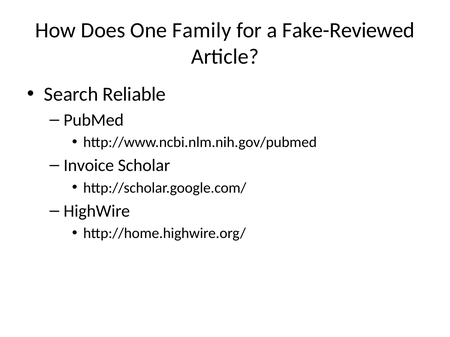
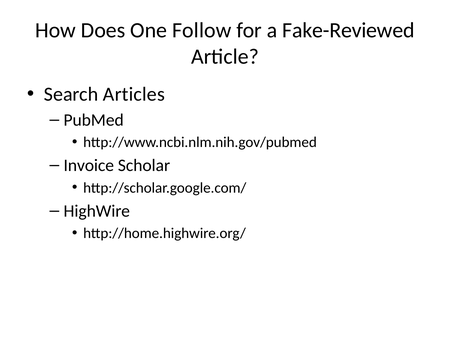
Family: Family -> Follow
Reliable: Reliable -> Articles
